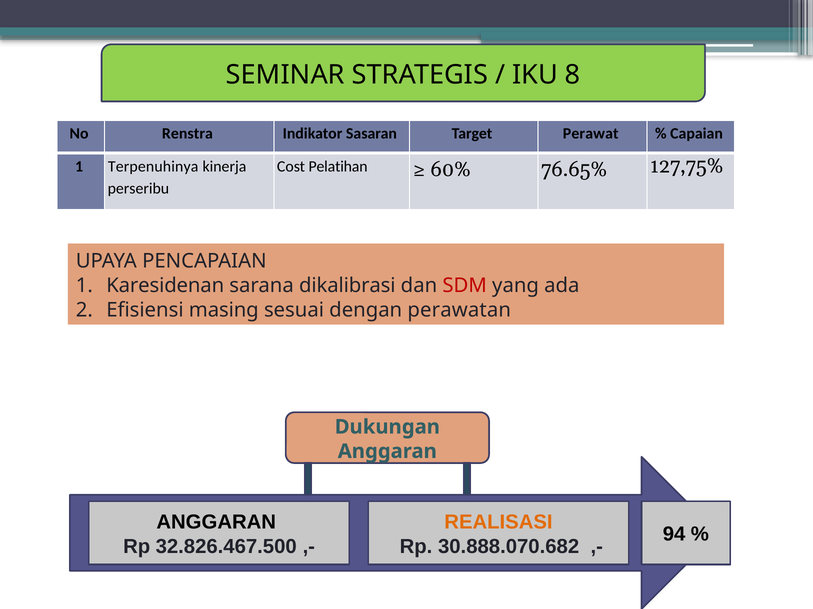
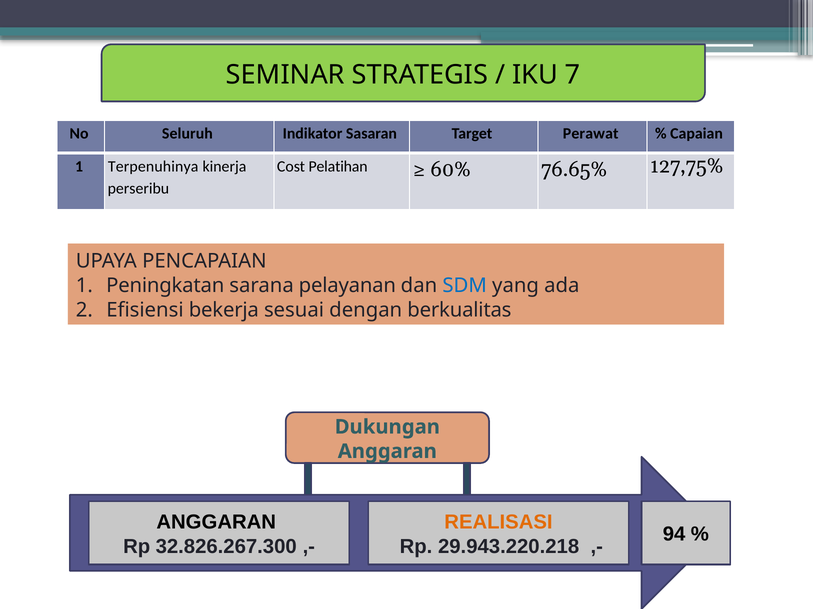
8: 8 -> 7
Renstra: Renstra -> Seluruh
Karesidenan: Karesidenan -> Peningkatan
dikalibrasi: dikalibrasi -> pelayanan
SDM colour: red -> blue
masing: masing -> bekerja
perawatan: perawatan -> berkualitas
32.826.467.500: 32.826.467.500 -> 32.826.267.300
30.888.070.682: 30.888.070.682 -> 29.943.220.218
